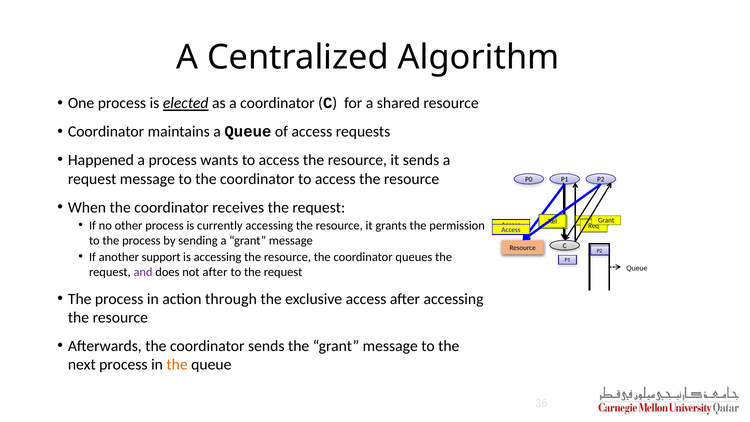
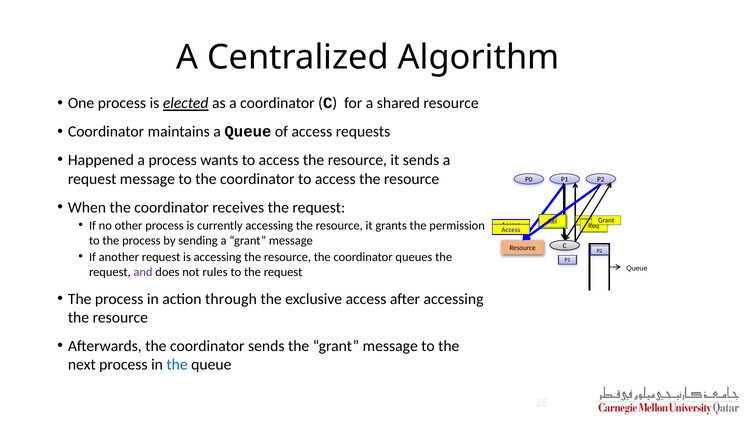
another support: support -> request
not after: after -> rules
the at (177, 365) colour: orange -> blue
